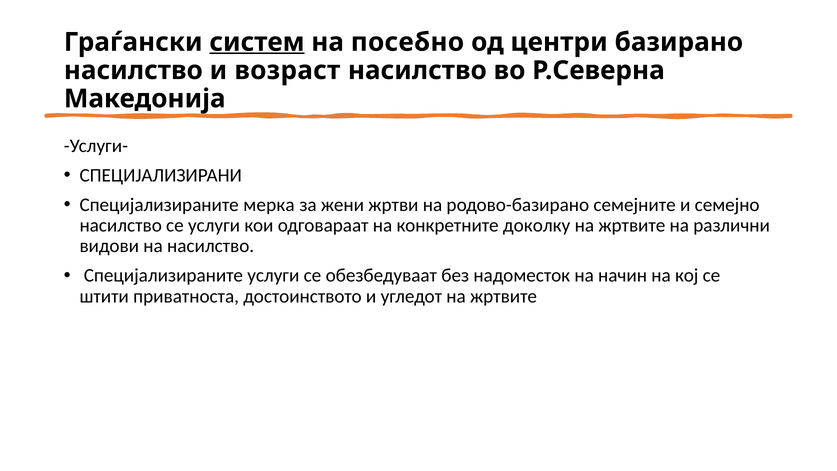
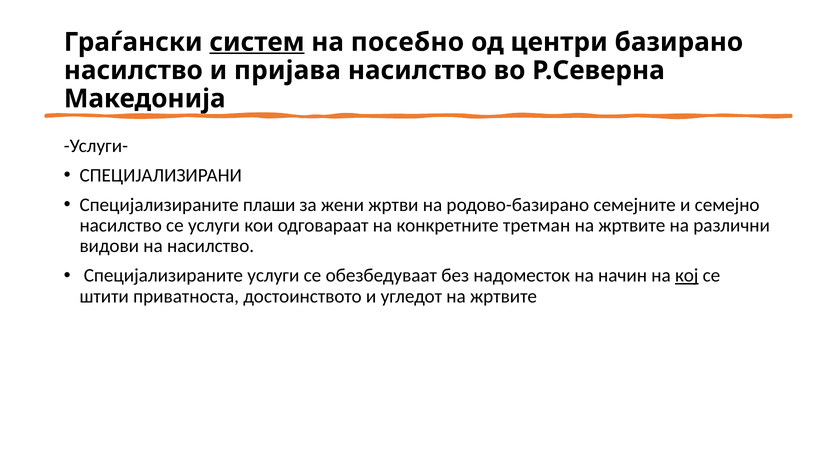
возраст: возраст -> пријава
мерка: мерка -> плаши
доколку: доколку -> третман
кој underline: none -> present
